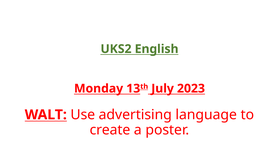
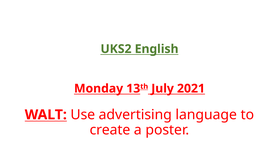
2023: 2023 -> 2021
